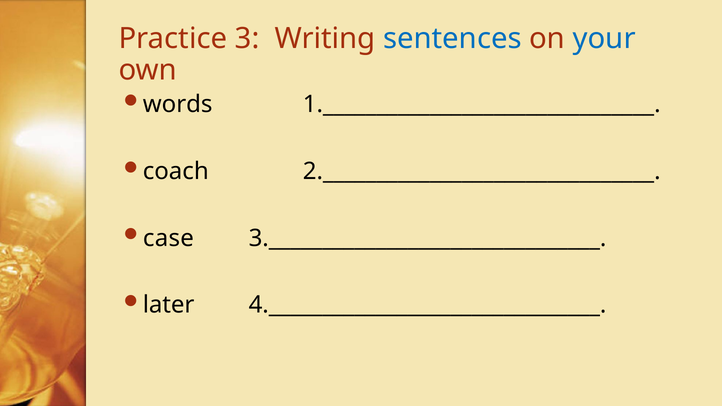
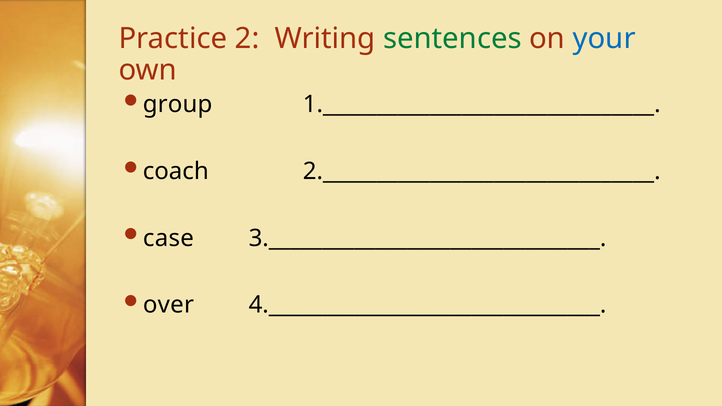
3: 3 -> 2
sentences colour: blue -> green
words: words -> group
later: later -> over
